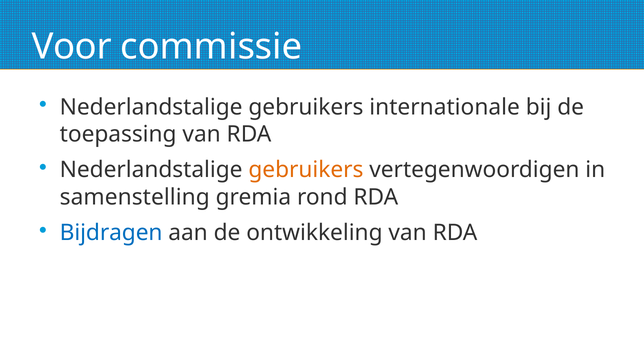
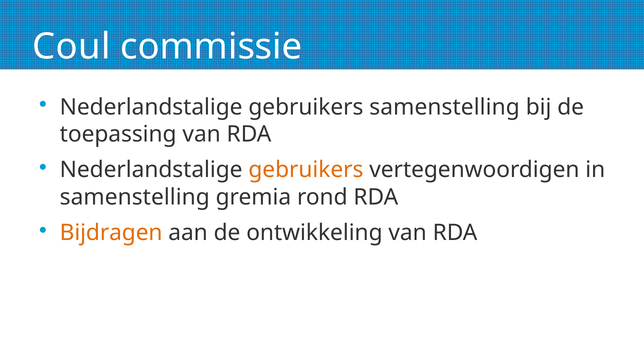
Voor: Voor -> Coul
gebruikers internationale: internationale -> samenstelling
Bijdragen colour: blue -> orange
